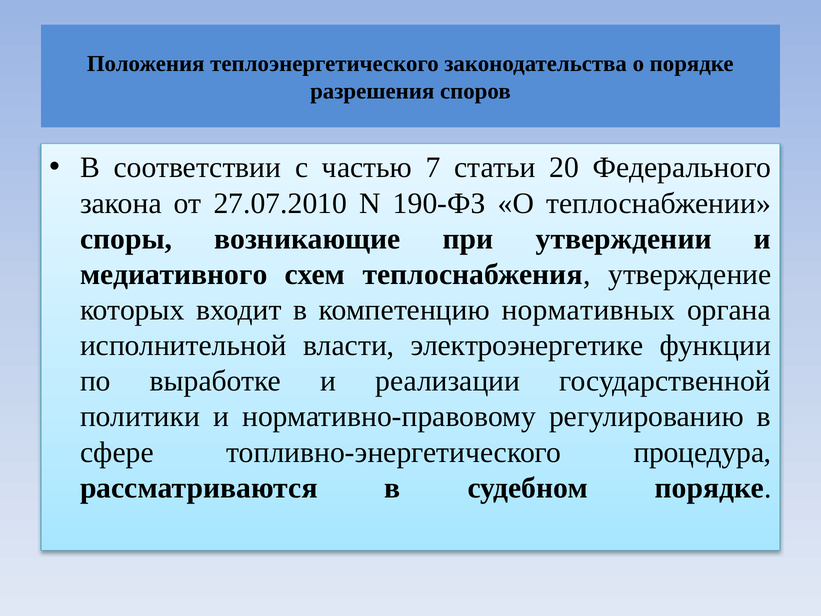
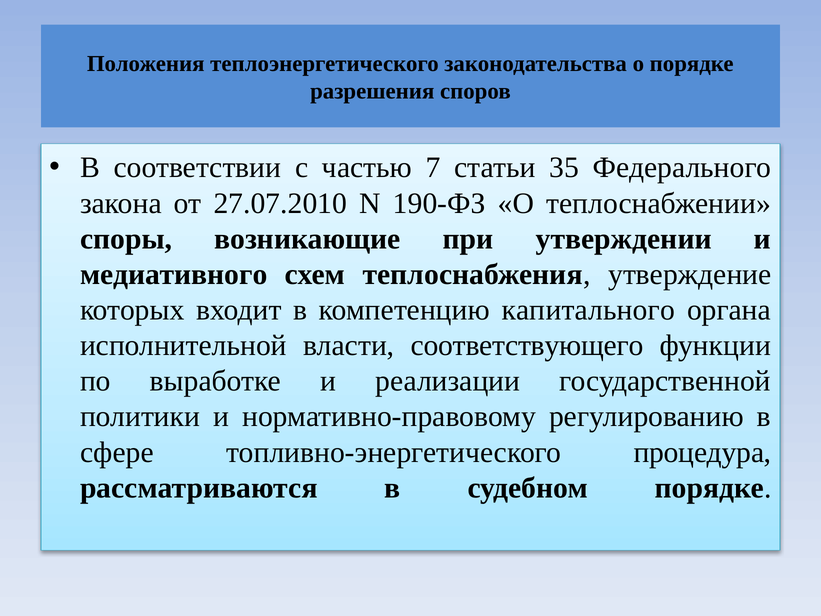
20: 20 -> 35
нормативных: нормативных -> капитального
электроэнергетике: электроэнергетике -> соответствующего
